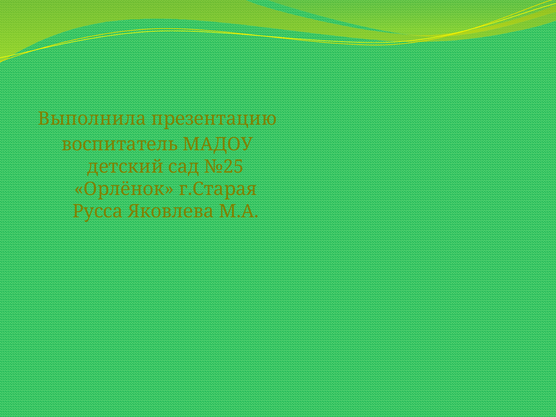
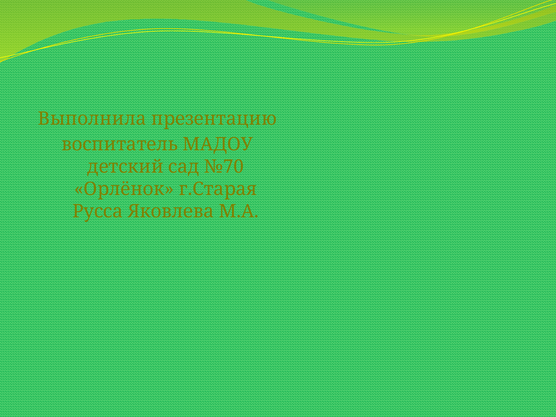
№25: №25 -> №70
